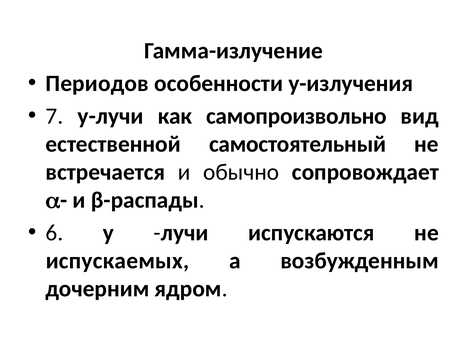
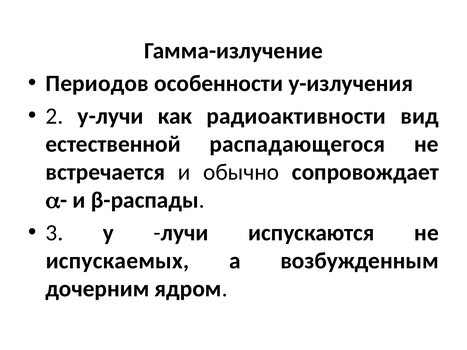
7: 7 -> 2
самопроизвольно: самопроизвольно -> радиоактивности
самостоятельный: самостоятельный -> распадающегося
6: 6 -> 3
